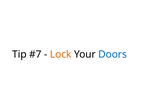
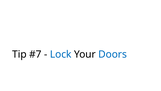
Lock colour: orange -> blue
